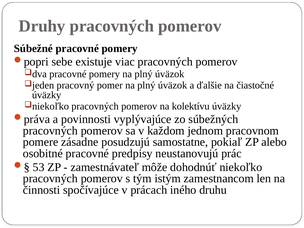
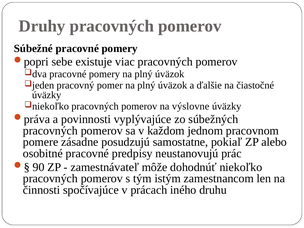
kolektívu: kolektívu -> výslovne
53: 53 -> 90
